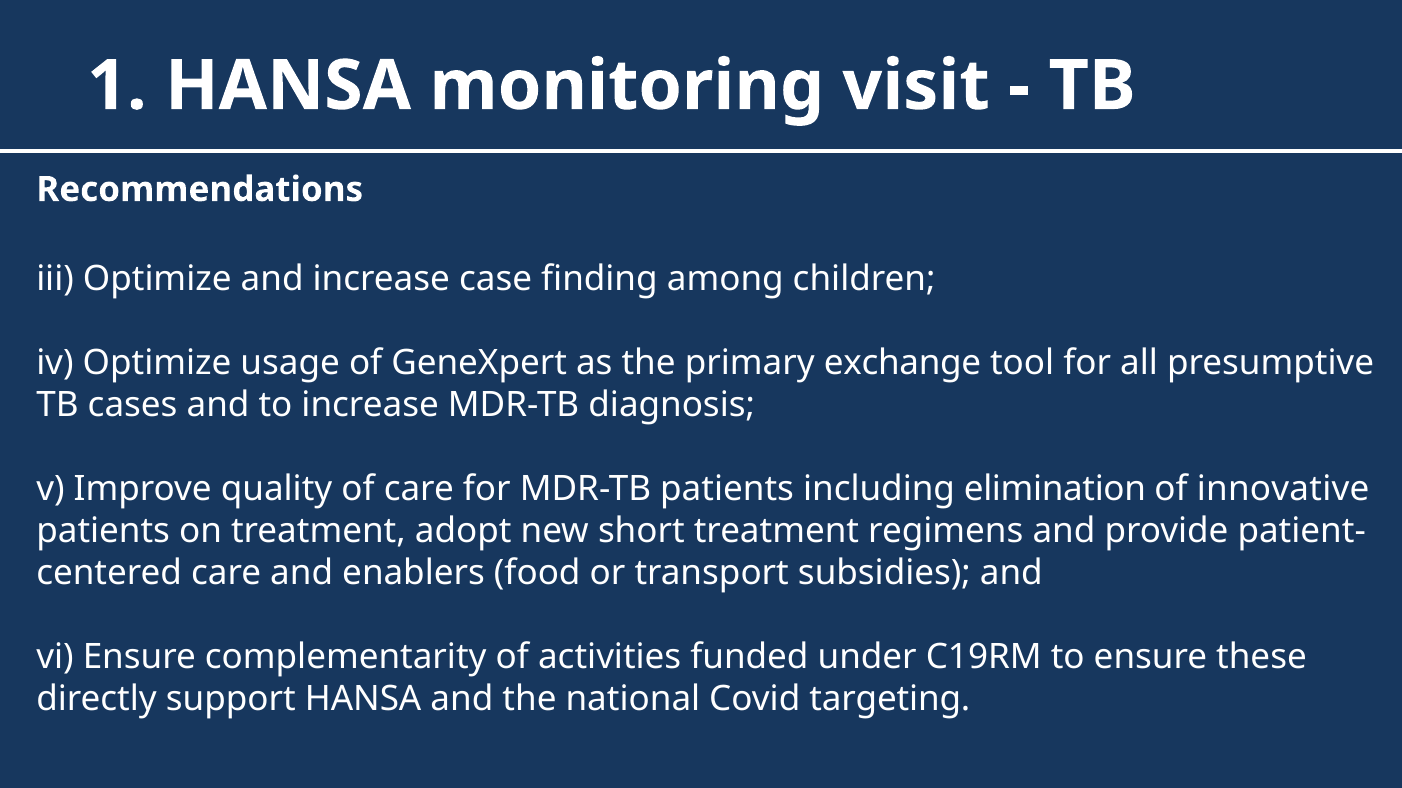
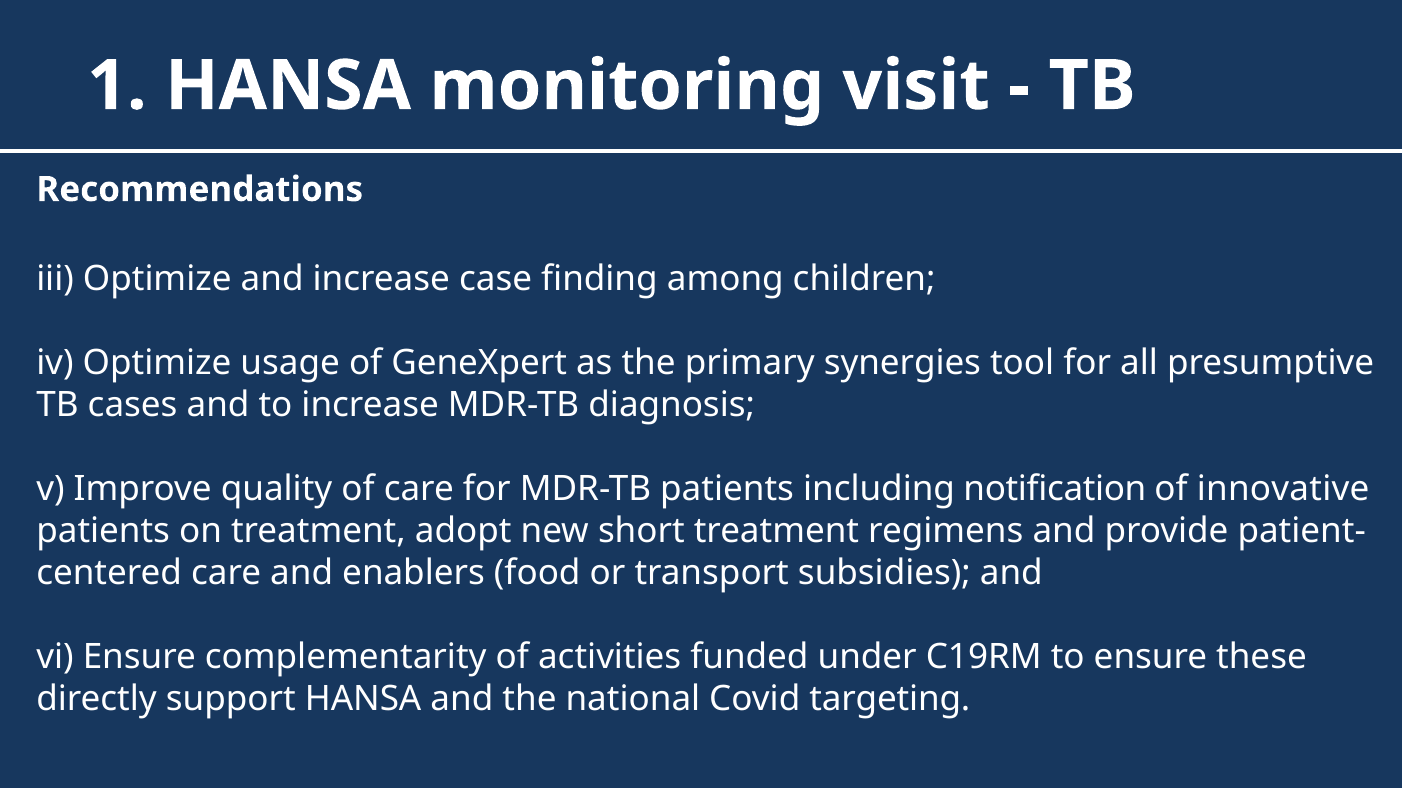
exchange: exchange -> synergies
elimination: elimination -> notification
